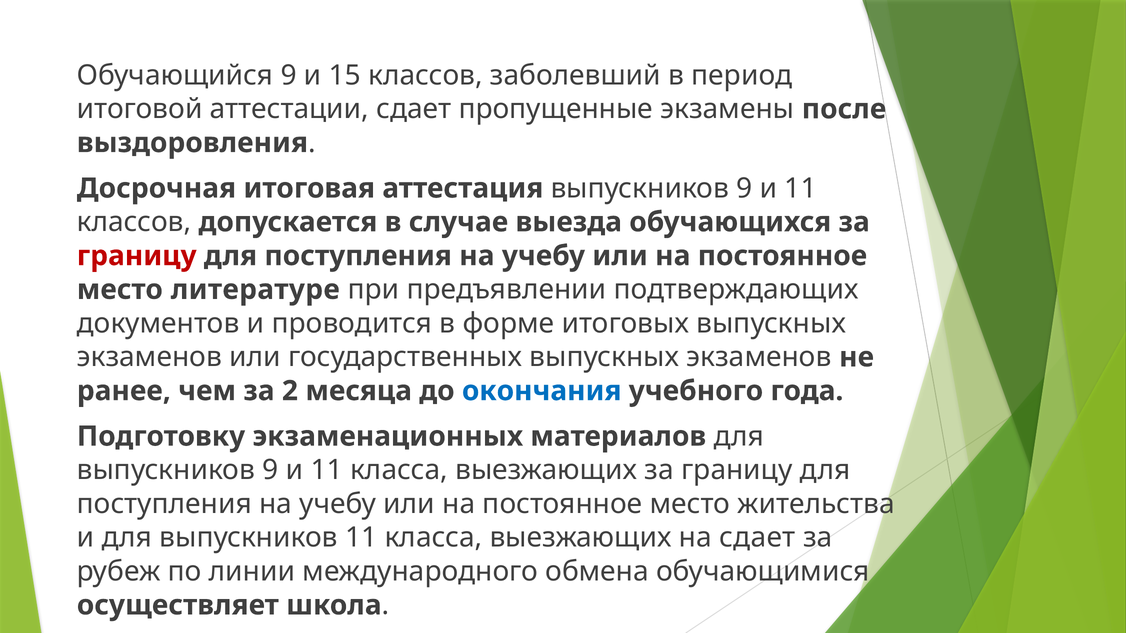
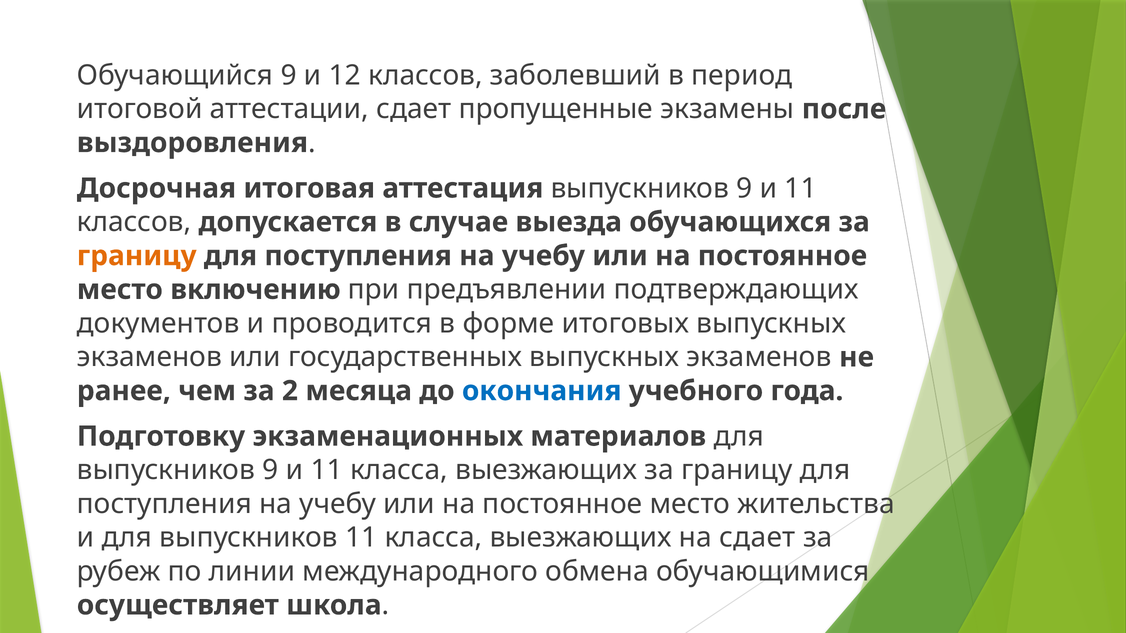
15: 15 -> 12
границу at (137, 256) colour: red -> orange
литературе: литературе -> включению
